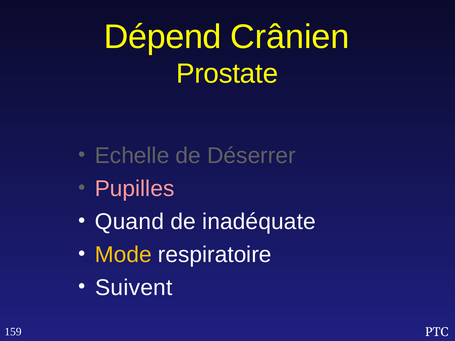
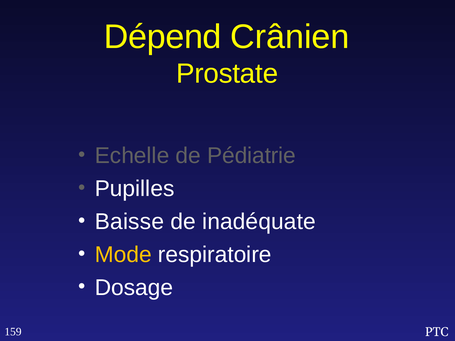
Déserrer: Déserrer -> Pédiatrie
Pupilles colour: pink -> white
Quand: Quand -> Baisse
Suivent: Suivent -> Dosage
